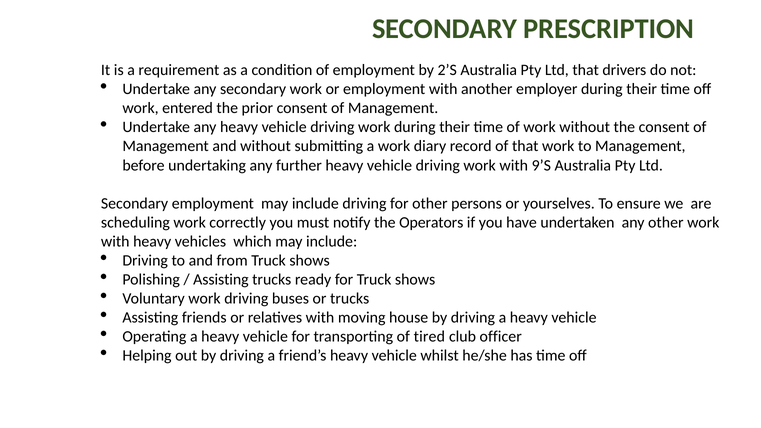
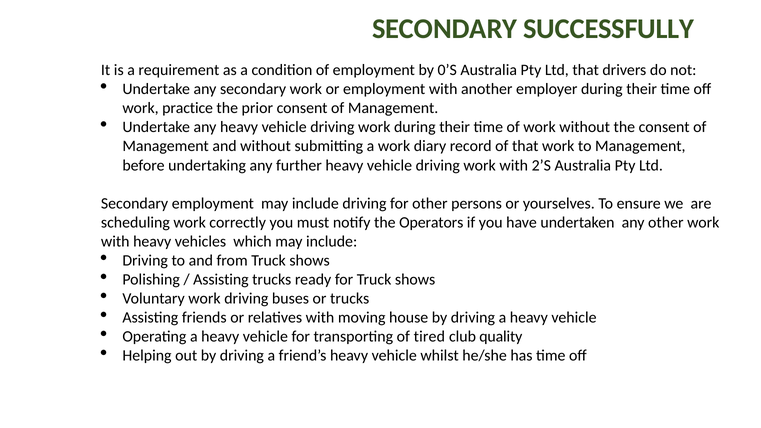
PRESCRIPTION: PRESCRIPTION -> SUCCESSFULLY
2’S: 2’S -> 0’S
entered: entered -> practice
9’S: 9’S -> 2’S
officer: officer -> quality
